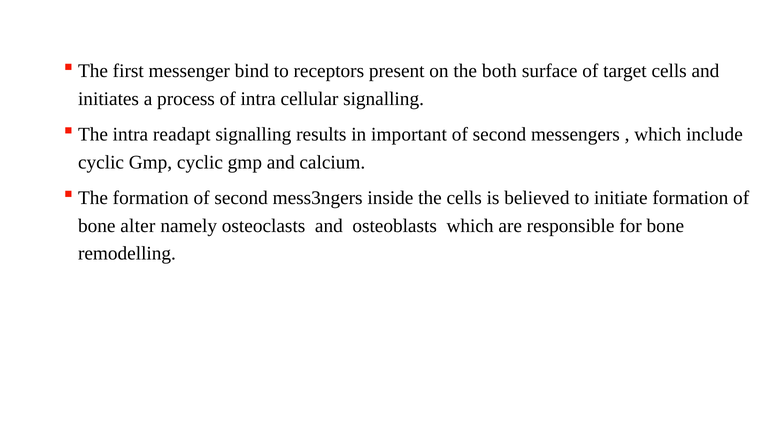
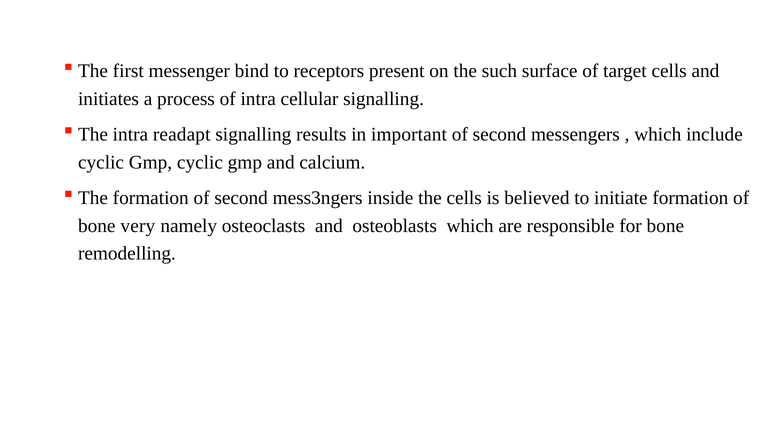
both: both -> such
alter: alter -> very
